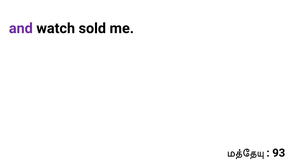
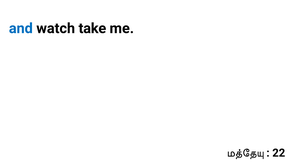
and colour: purple -> blue
sold: sold -> take
93: 93 -> 22
